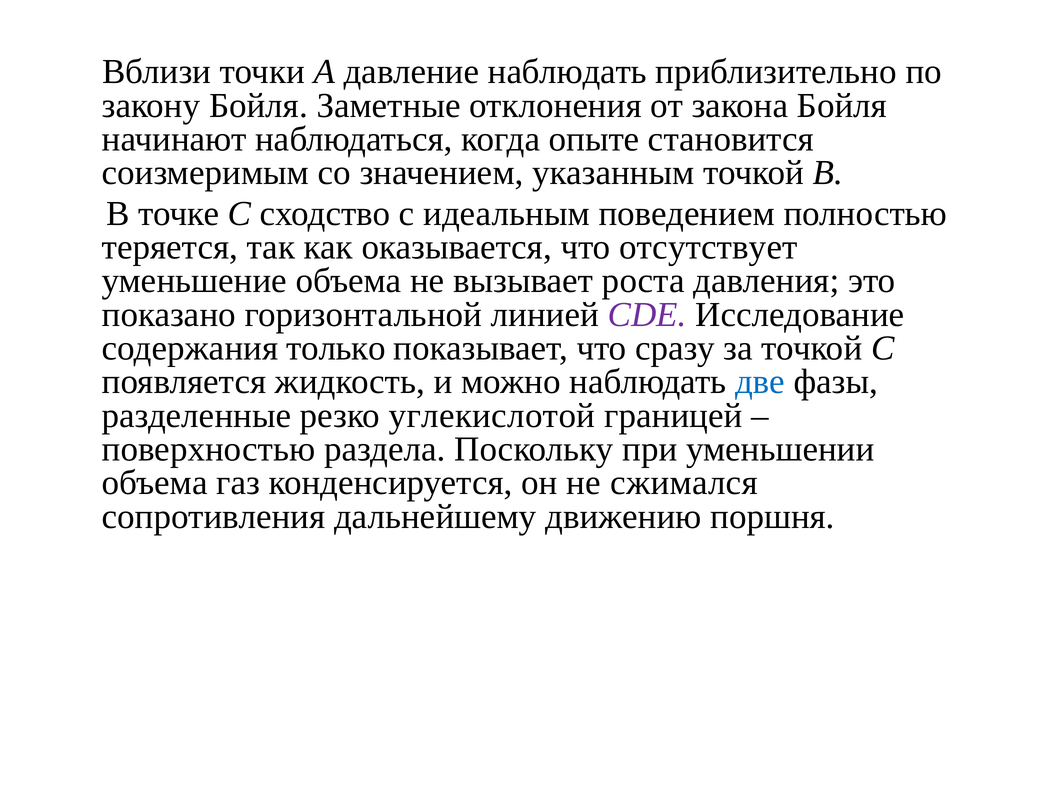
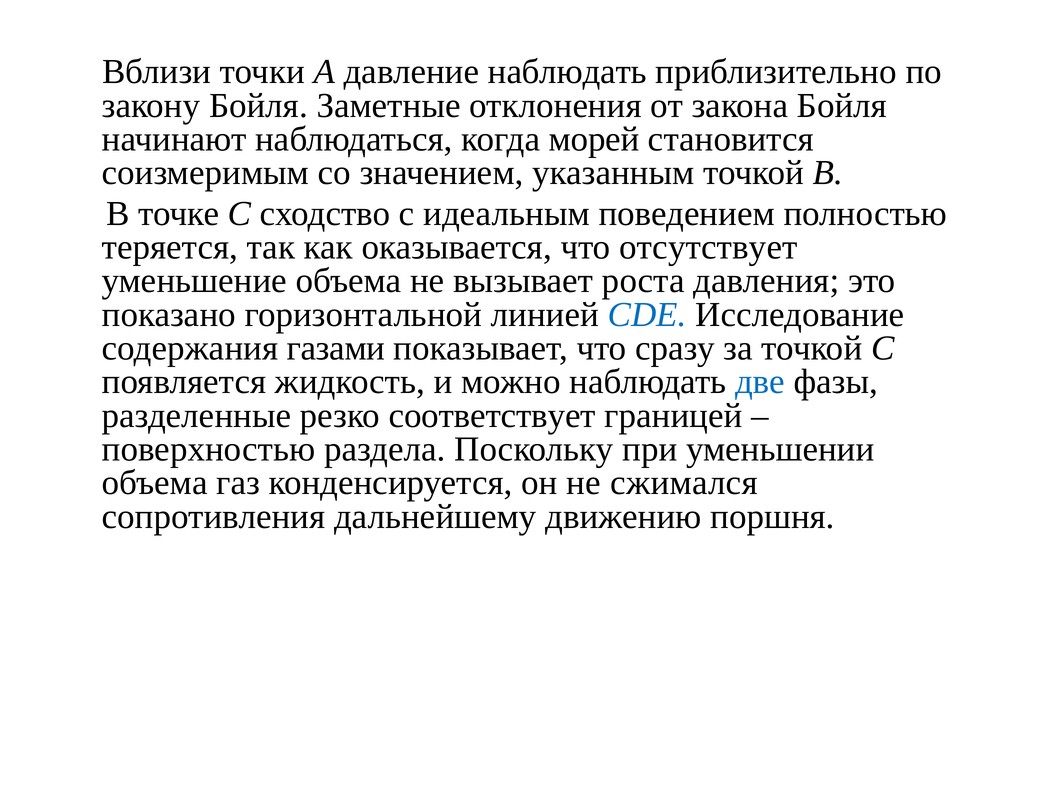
опыте: опыте -> морей
CDE colour: purple -> blue
только: только -> газами
углекислотой: углекислотой -> соответствует
